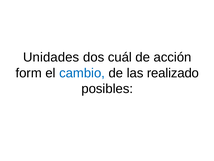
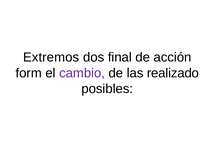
Unidades: Unidades -> Extremos
cuál: cuál -> final
cambio colour: blue -> purple
